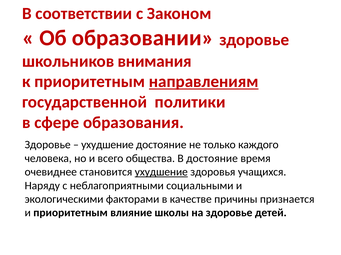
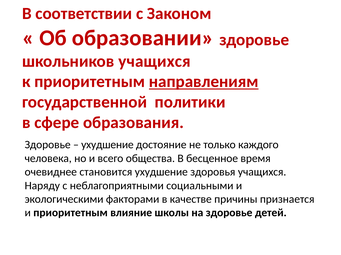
школьников внимания: внимания -> учащихся
В достояние: достояние -> бесценное
ухудшение at (161, 172) underline: present -> none
